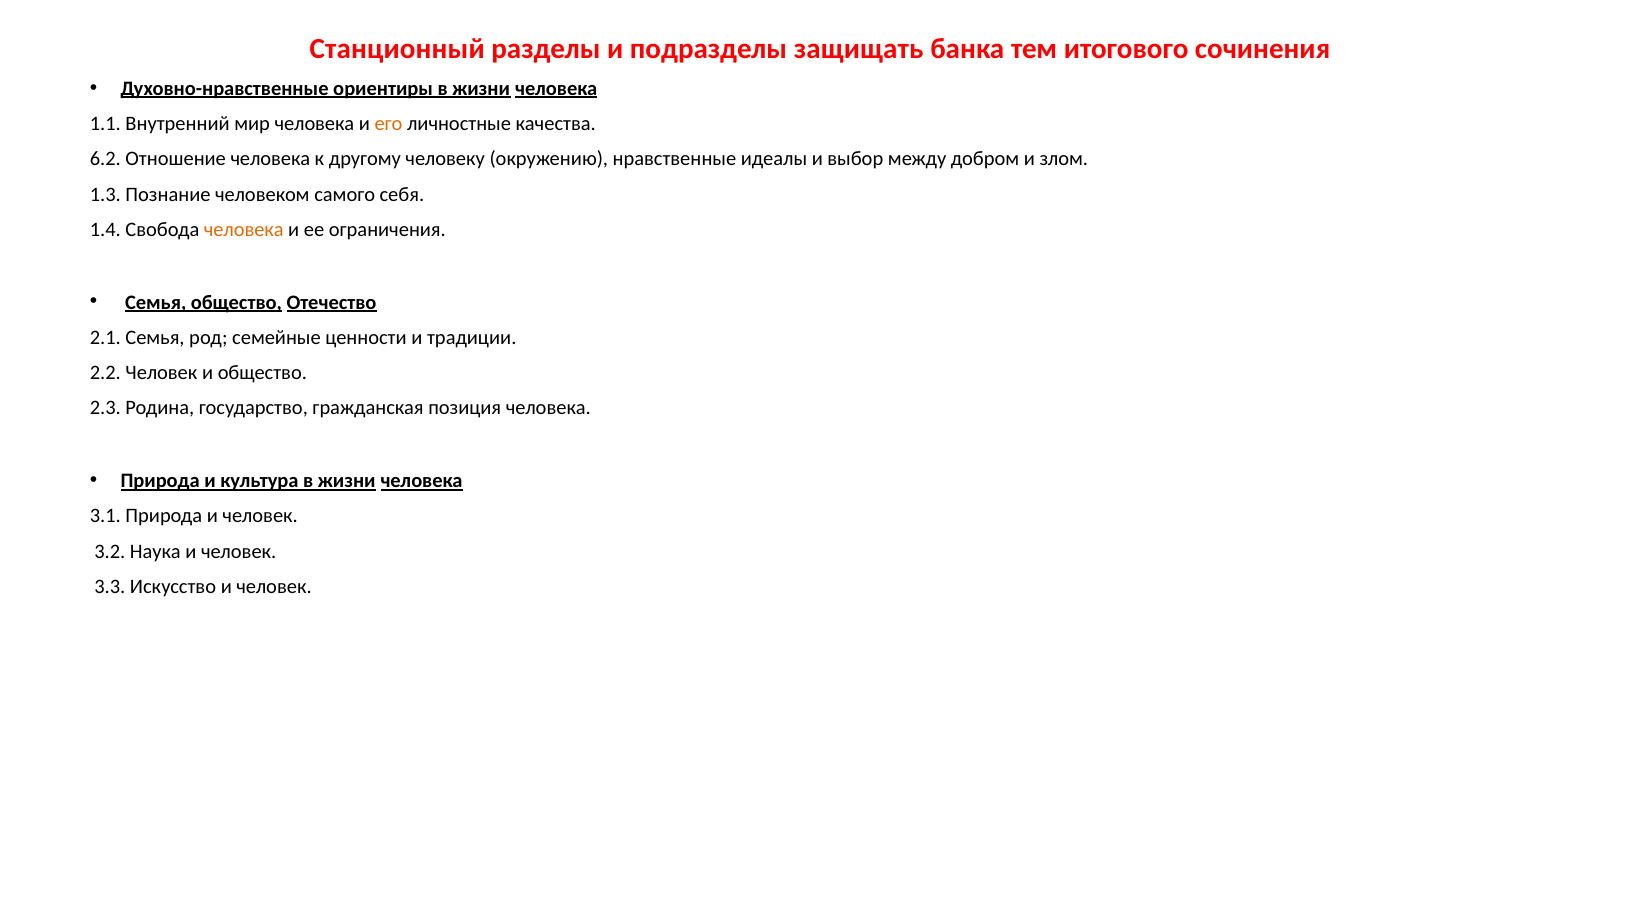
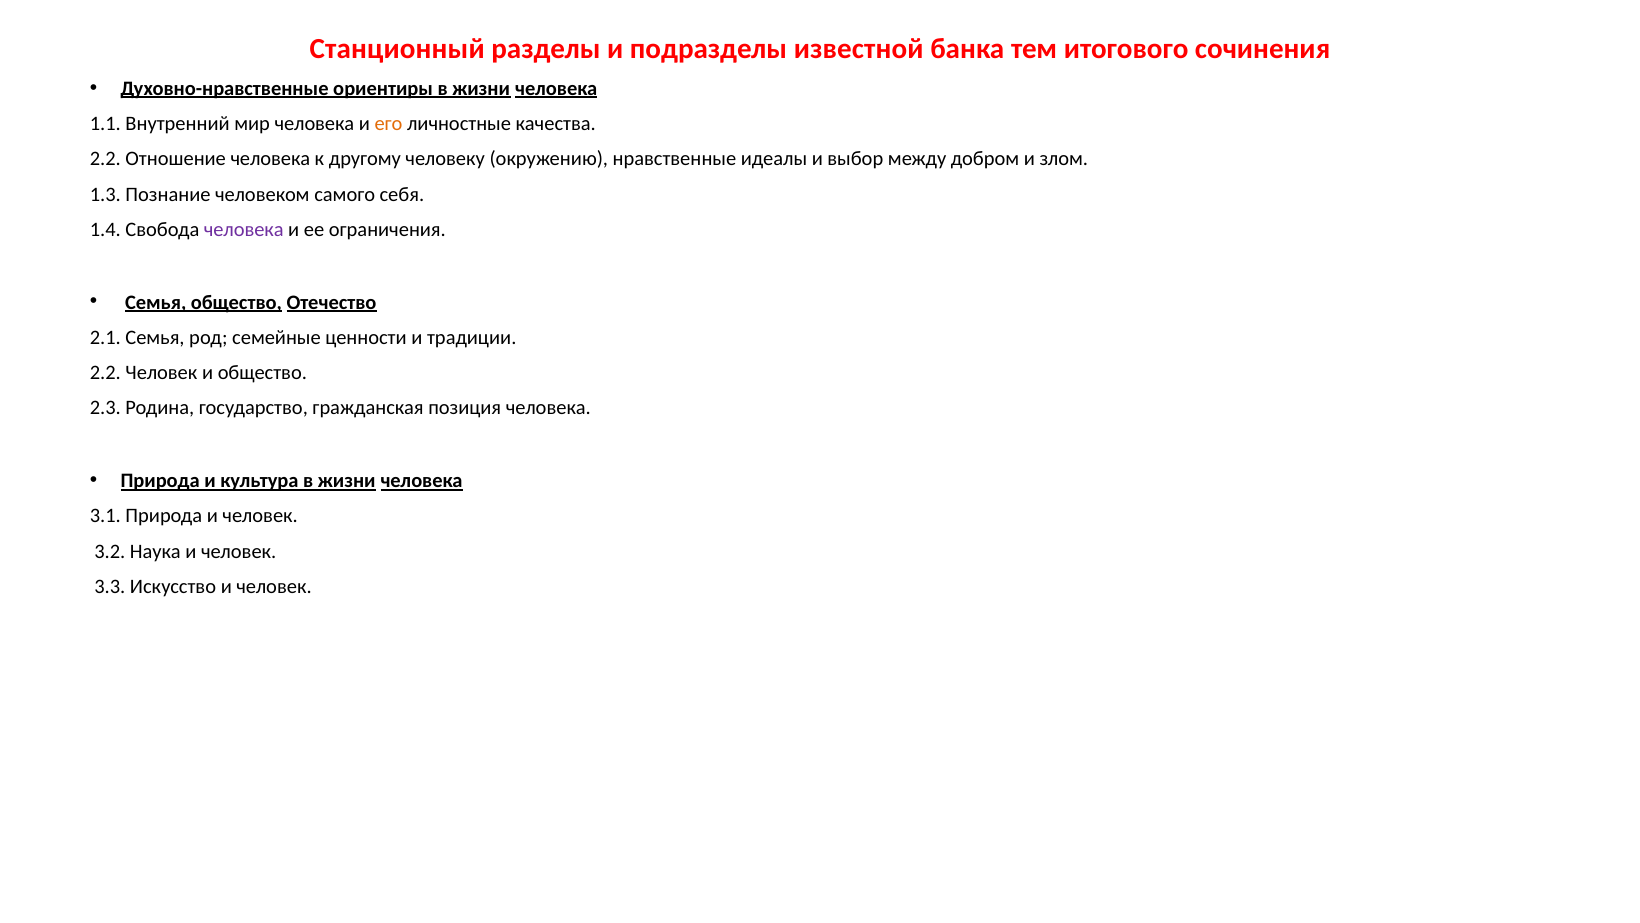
защищать: защищать -> известной
6.2 at (105, 159): 6.2 -> 2.2
человека at (244, 229) colour: orange -> purple
